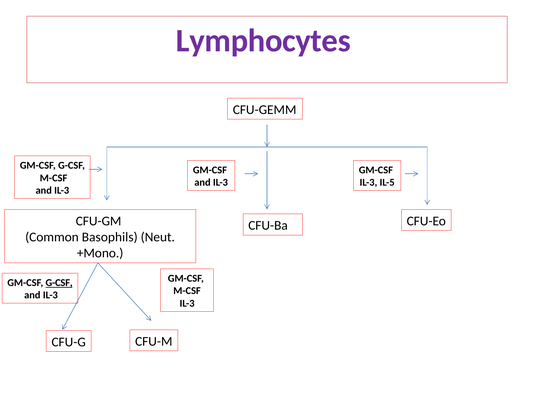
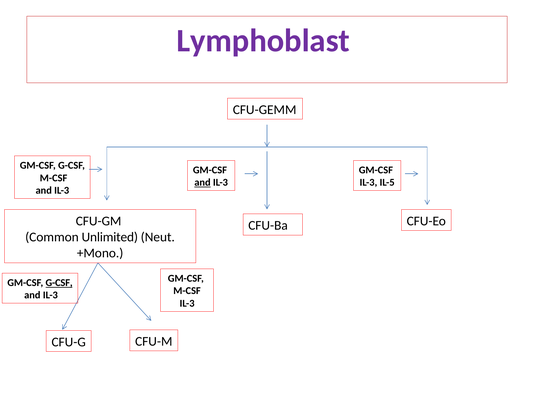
Lymphocytes: Lymphocytes -> Lymphoblast
and at (202, 182) underline: none -> present
Basophils: Basophils -> Unlimited
